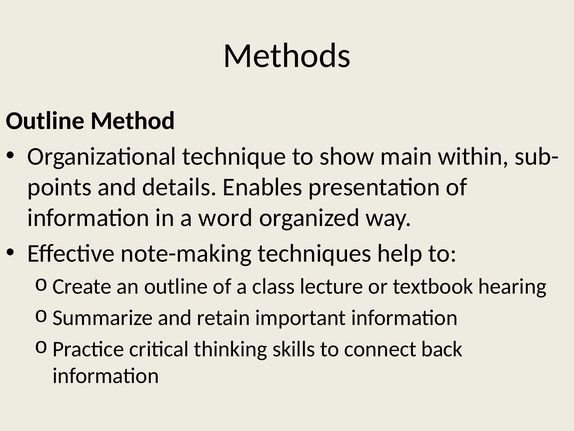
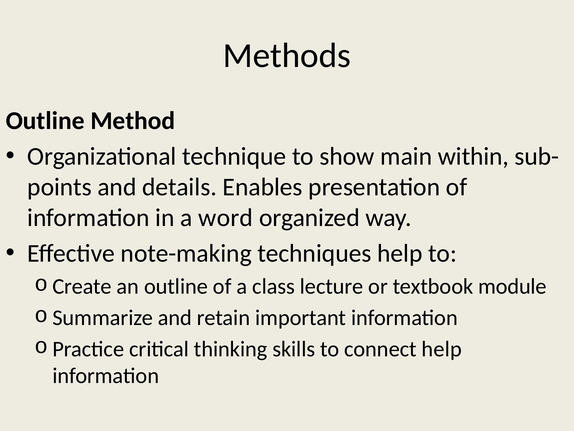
hearing: hearing -> module
connect back: back -> help
